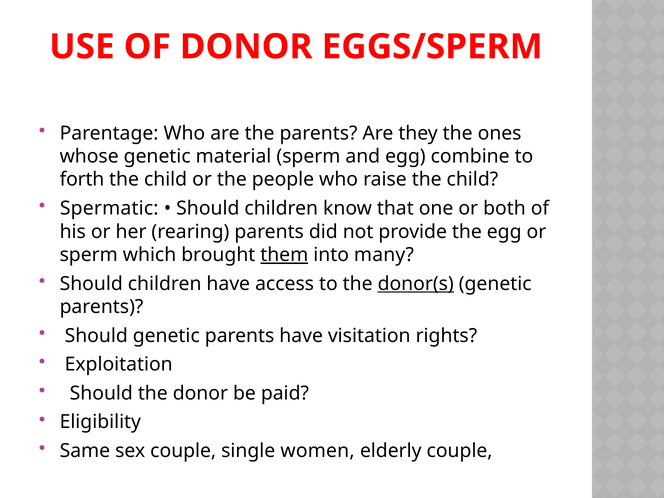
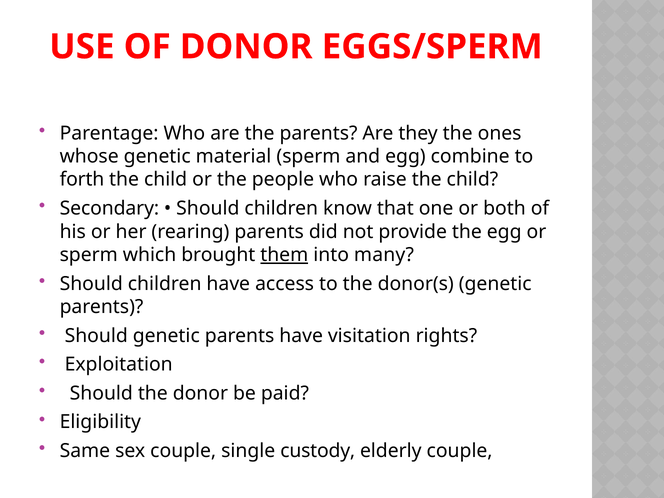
Spermatic: Spermatic -> Secondary
donor(s underline: present -> none
women: women -> custody
